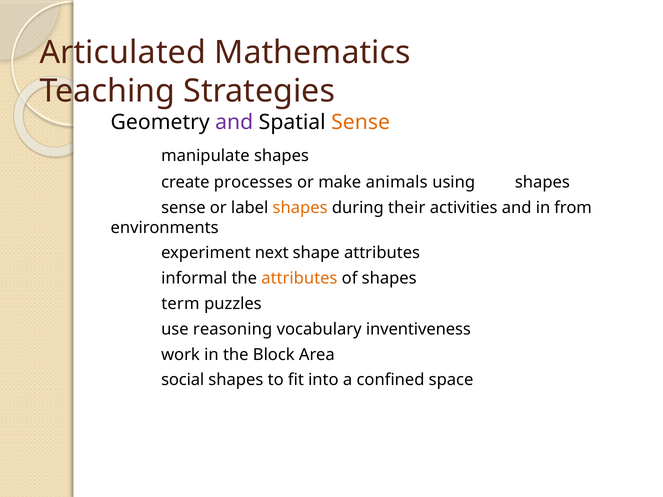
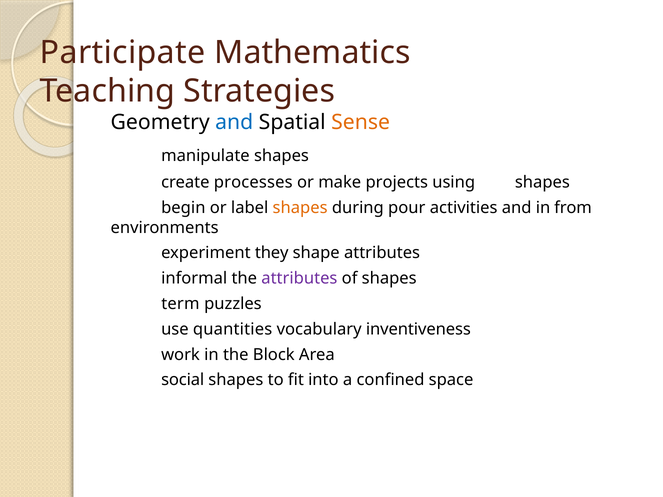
Articulated: Articulated -> Participate
and at (234, 122) colour: purple -> blue
animals: animals -> projects
sense at (183, 208): sense -> begin
their: their -> pour
next: next -> they
attributes at (299, 278) colour: orange -> purple
reasoning: reasoning -> quantities
